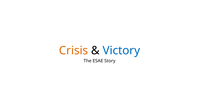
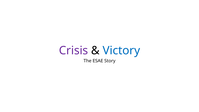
Crisis colour: orange -> purple
